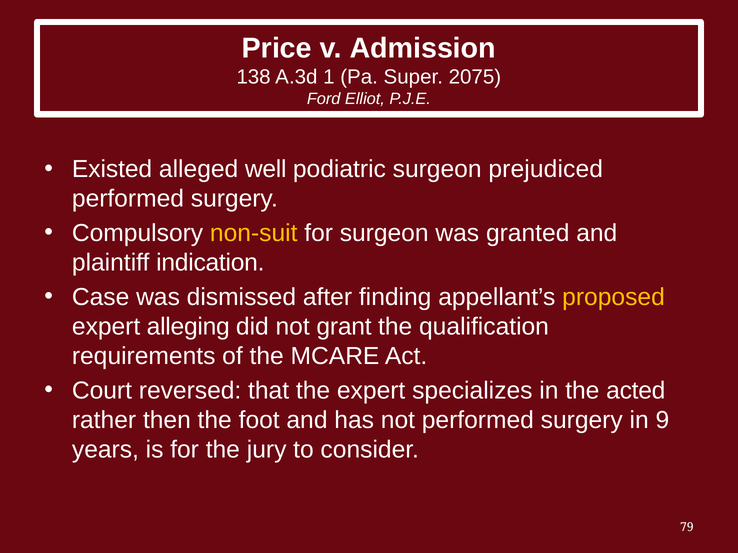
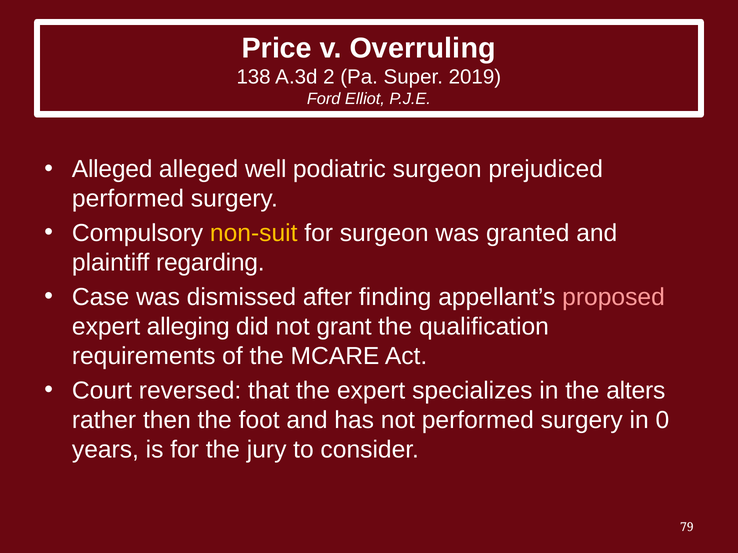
Admission: Admission -> Overruling
1: 1 -> 2
2075: 2075 -> 2019
Existed at (112, 169): Existed -> Alleged
indication: indication -> regarding
proposed colour: yellow -> pink
acted: acted -> alters
9: 9 -> 0
